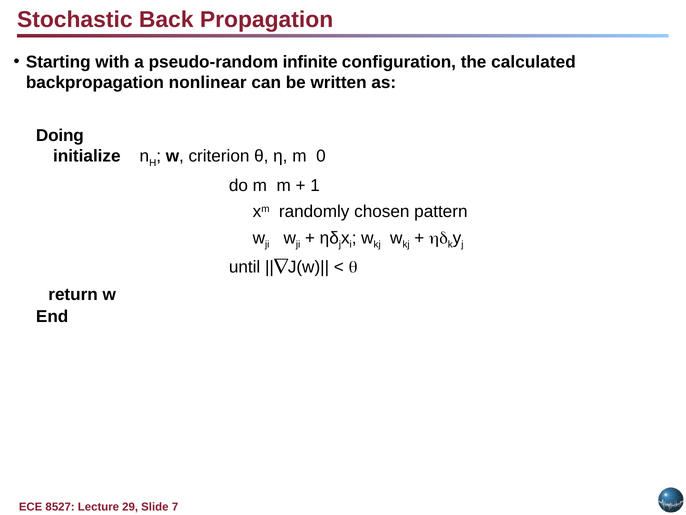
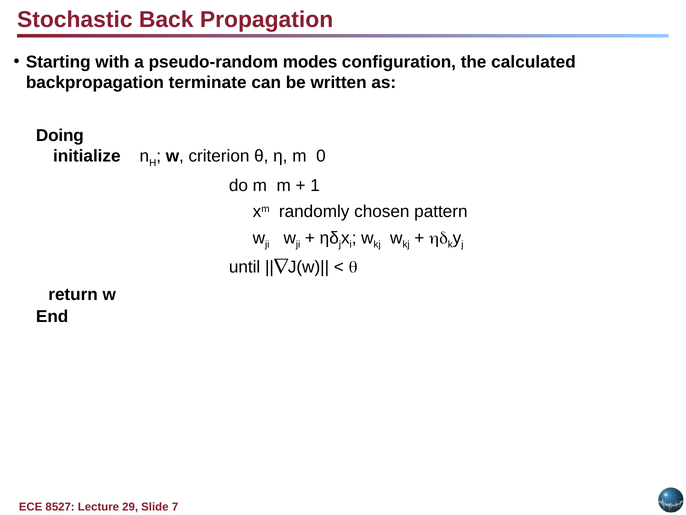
infinite: infinite -> modes
nonlinear: nonlinear -> terminate
